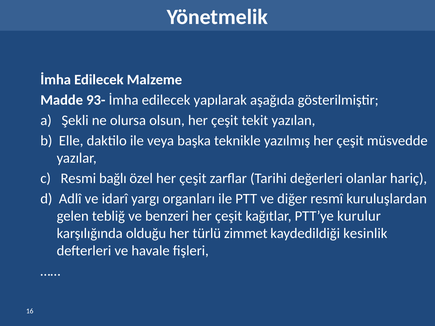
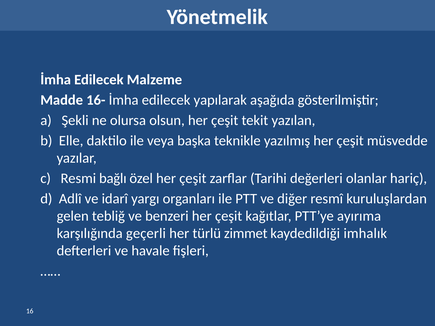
93-: 93- -> 16-
kurulur: kurulur -> ayırıma
olduğu: olduğu -> geçerli
kesinlik: kesinlik -> imhalık
